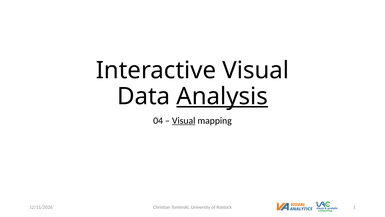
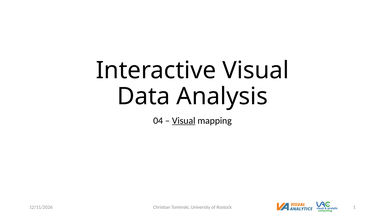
Analysis underline: present -> none
